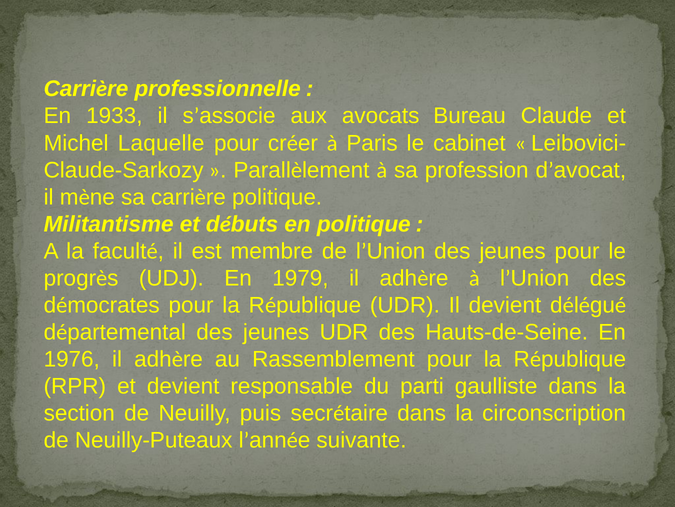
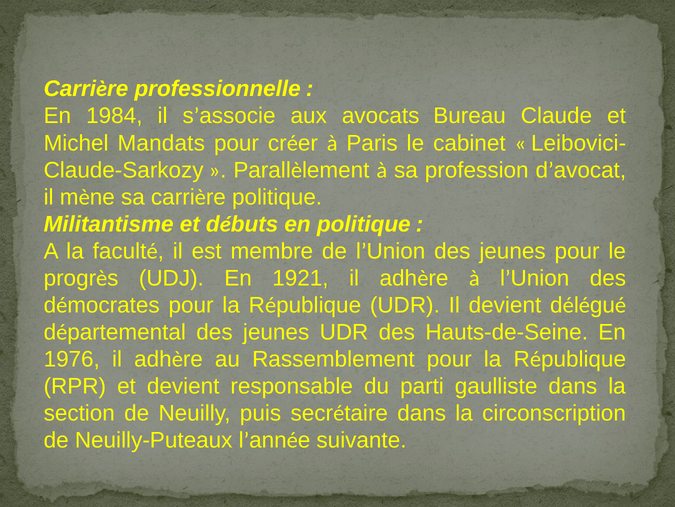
1933: 1933 -> 1984
Laquelle: Laquelle -> Mandats
1979: 1979 -> 1921
